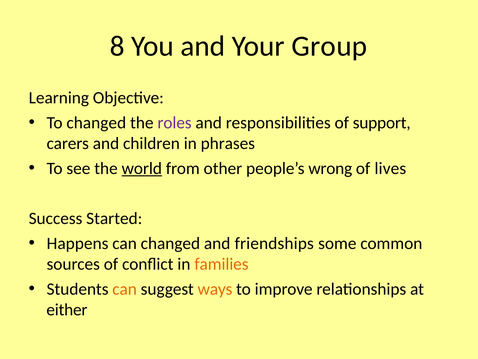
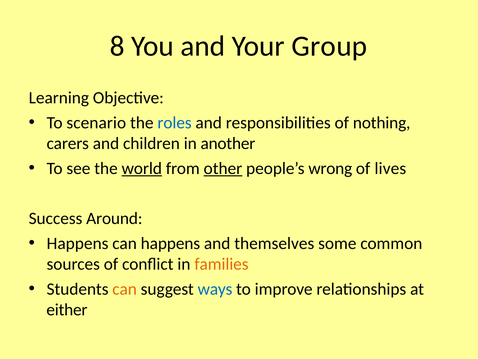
To changed: changed -> scenario
roles colour: purple -> blue
support: support -> nothing
phrases: phrases -> another
other underline: none -> present
Started: Started -> Around
can changed: changed -> happens
friendships: friendships -> themselves
ways colour: orange -> blue
